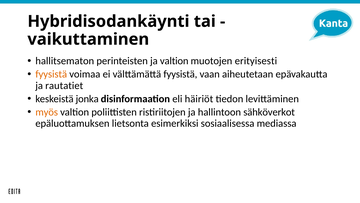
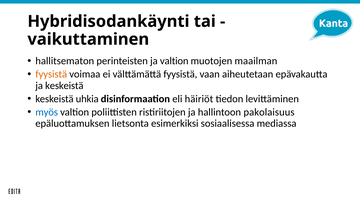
erityisesti: erityisesti -> maailman
ja rautatiet: rautatiet -> keskeistä
jonka: jonka -> uhkia
myös colour: orange -> blue
sähköverkot: sähköverkot -> pakolaisuus
